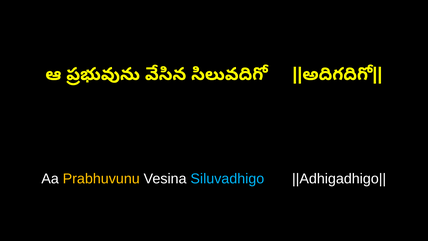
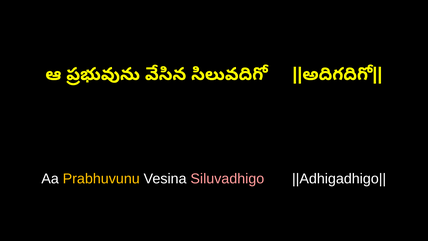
Siluvadhigo colour: light blue -> pink
